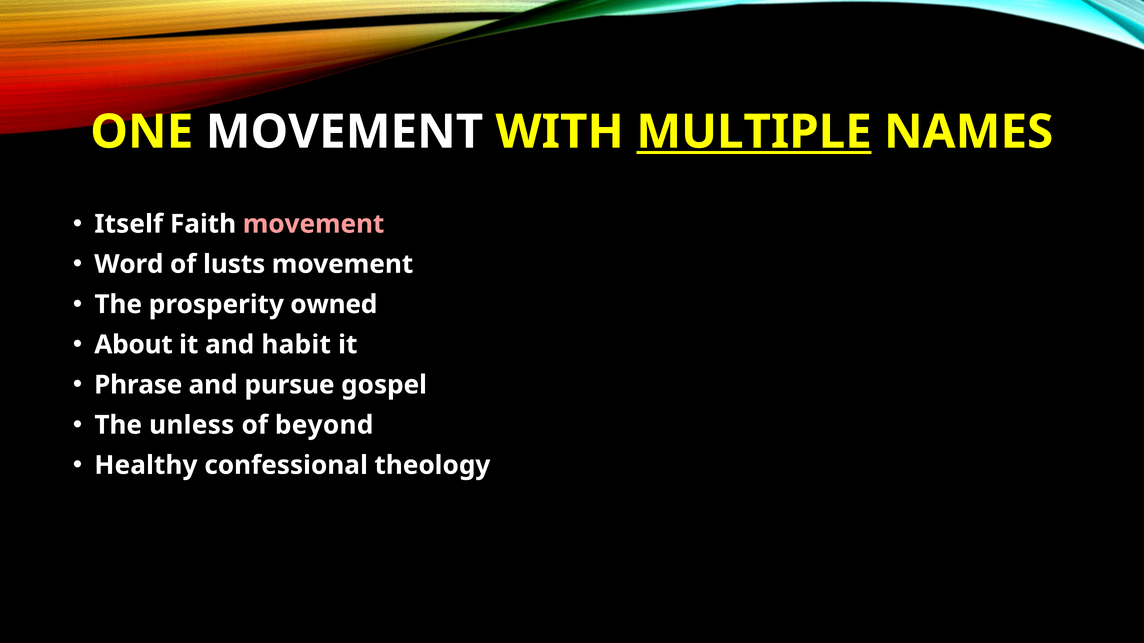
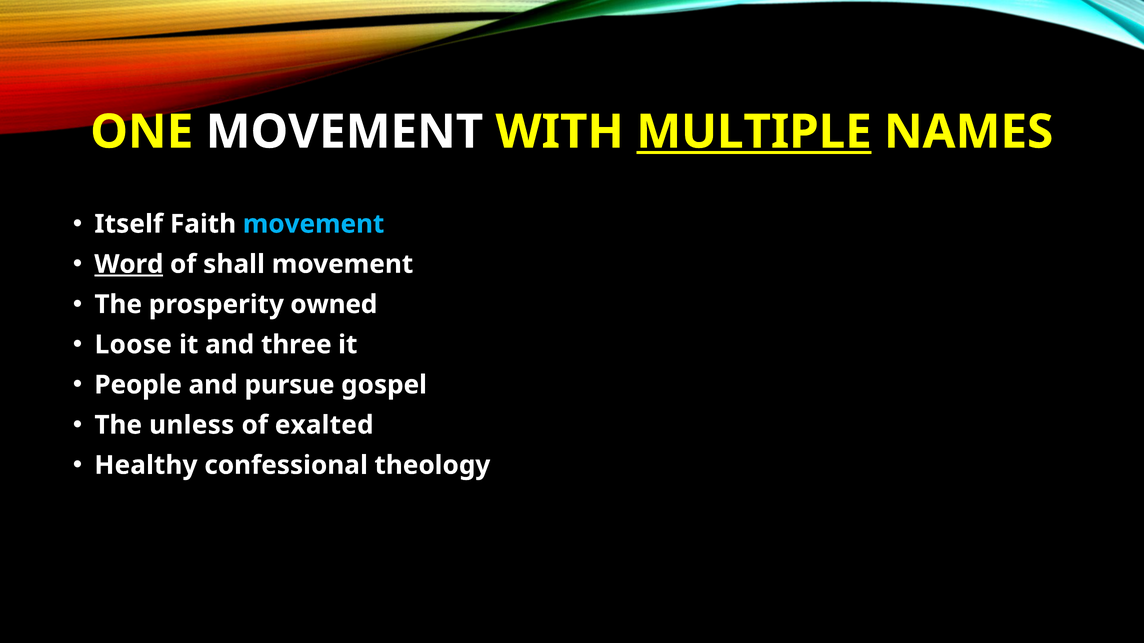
movement at (314, 224) colour: pink -> light blue
Word underline: none -> present
lusts: lusts -> shall
About: About -> Loose
habit: habit -> three
Phrase: Phrase -> People
beyond: beyond -> exalted
